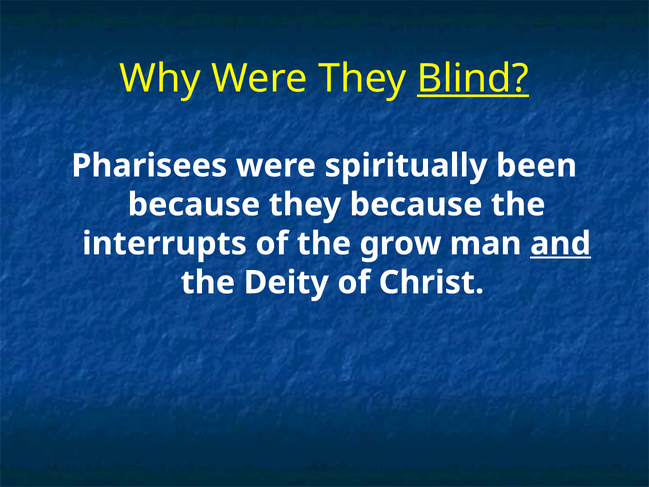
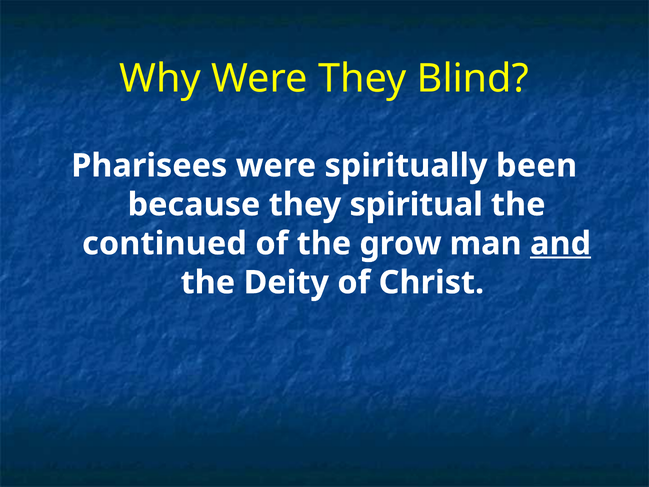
Blind underline: present -> none
they because: because -> spiritual
interrupts: interrupts -> continued
